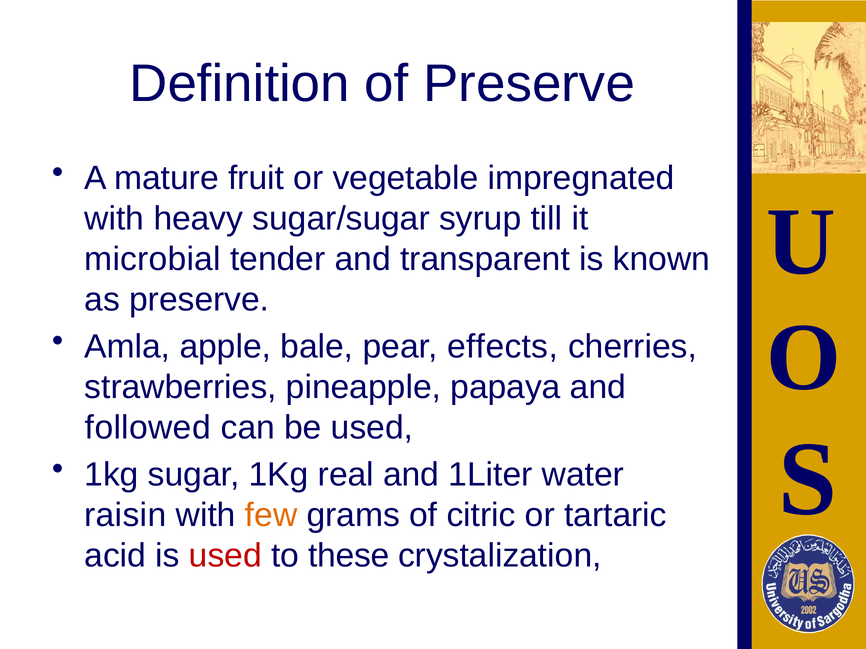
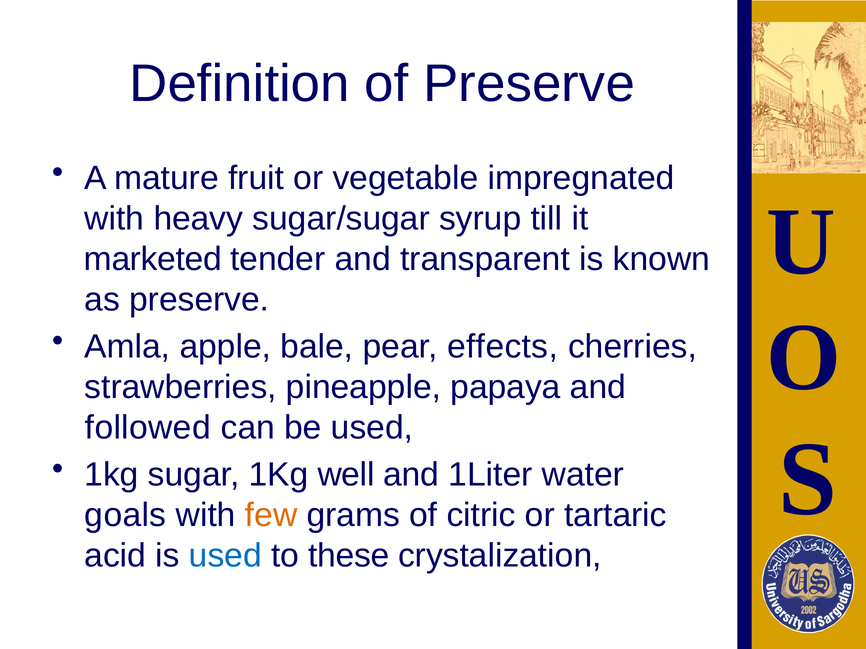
microbial: microbial -> marketed
real: real -> well
raisin: raisin -> goals
used at (225, 556) colour: red -> blue
